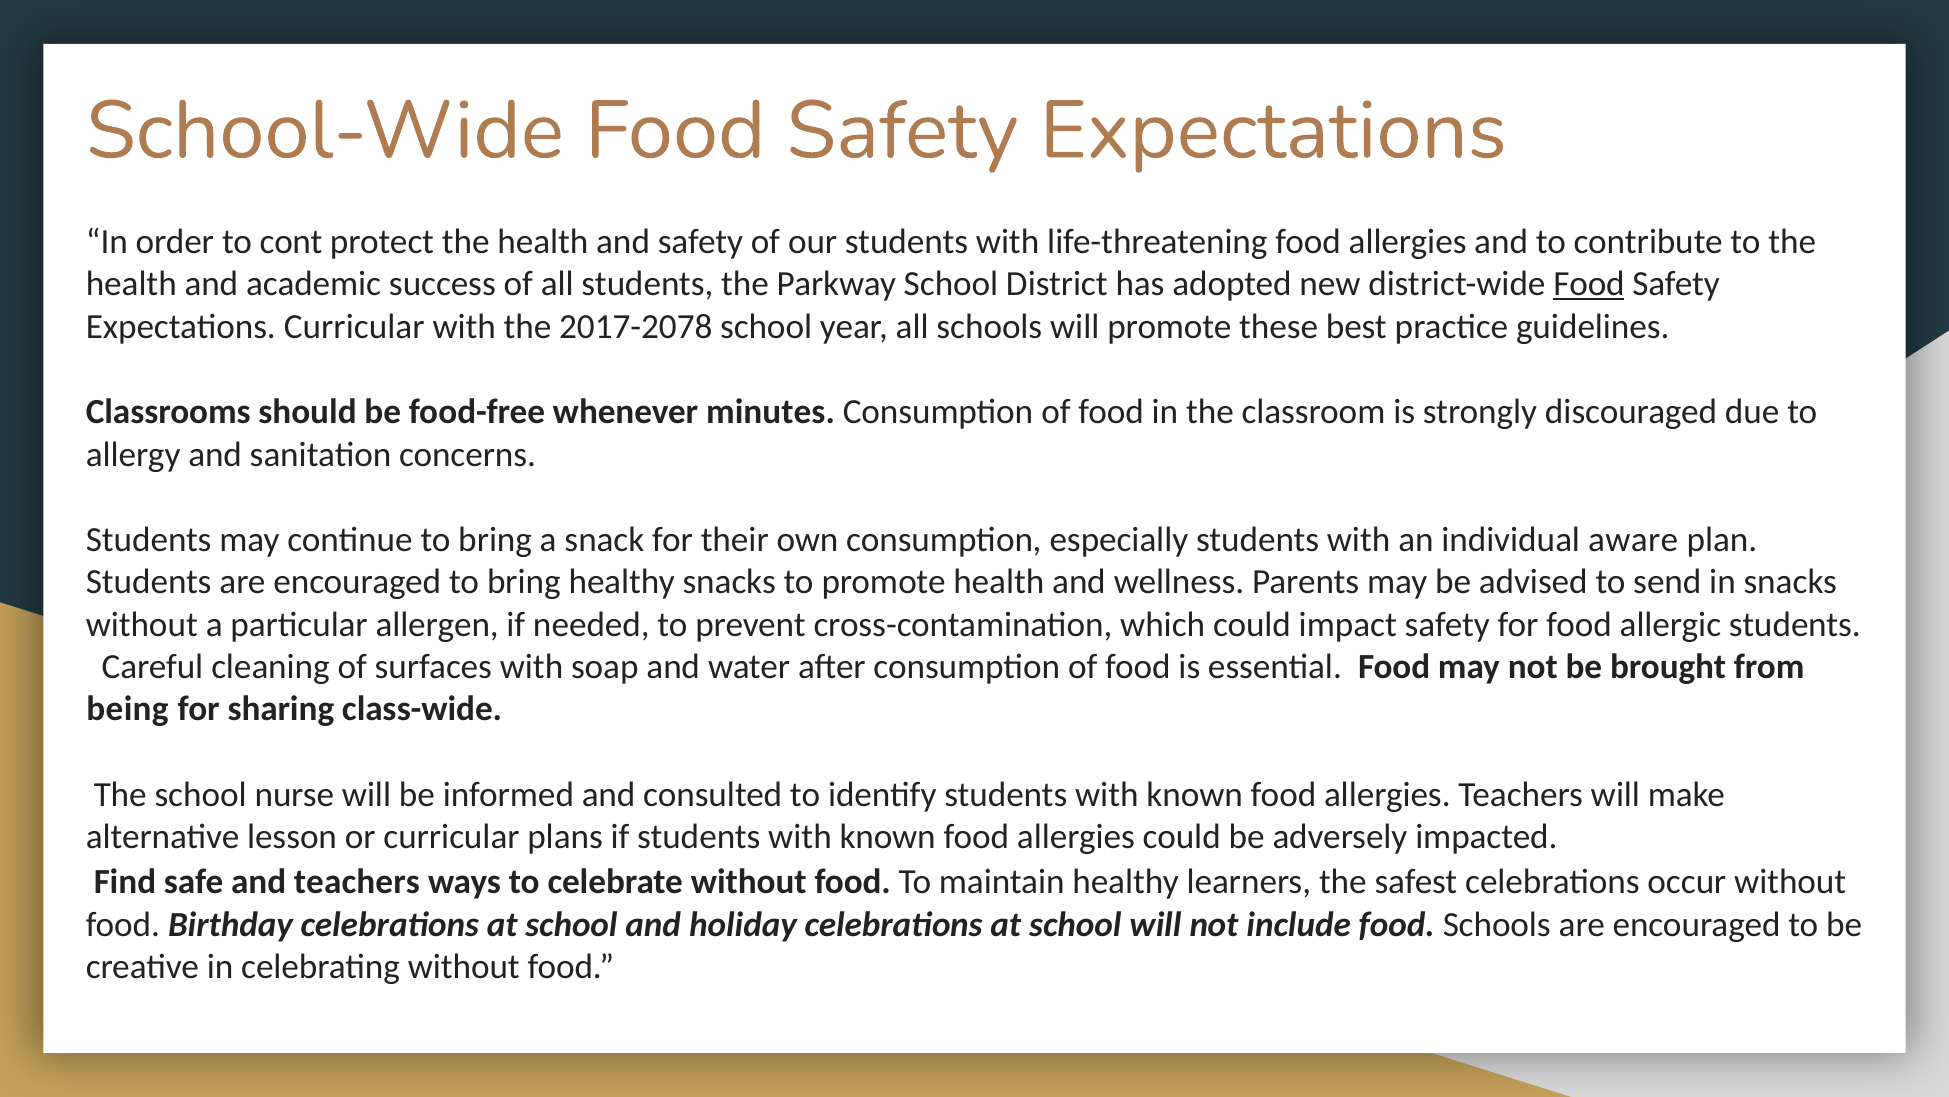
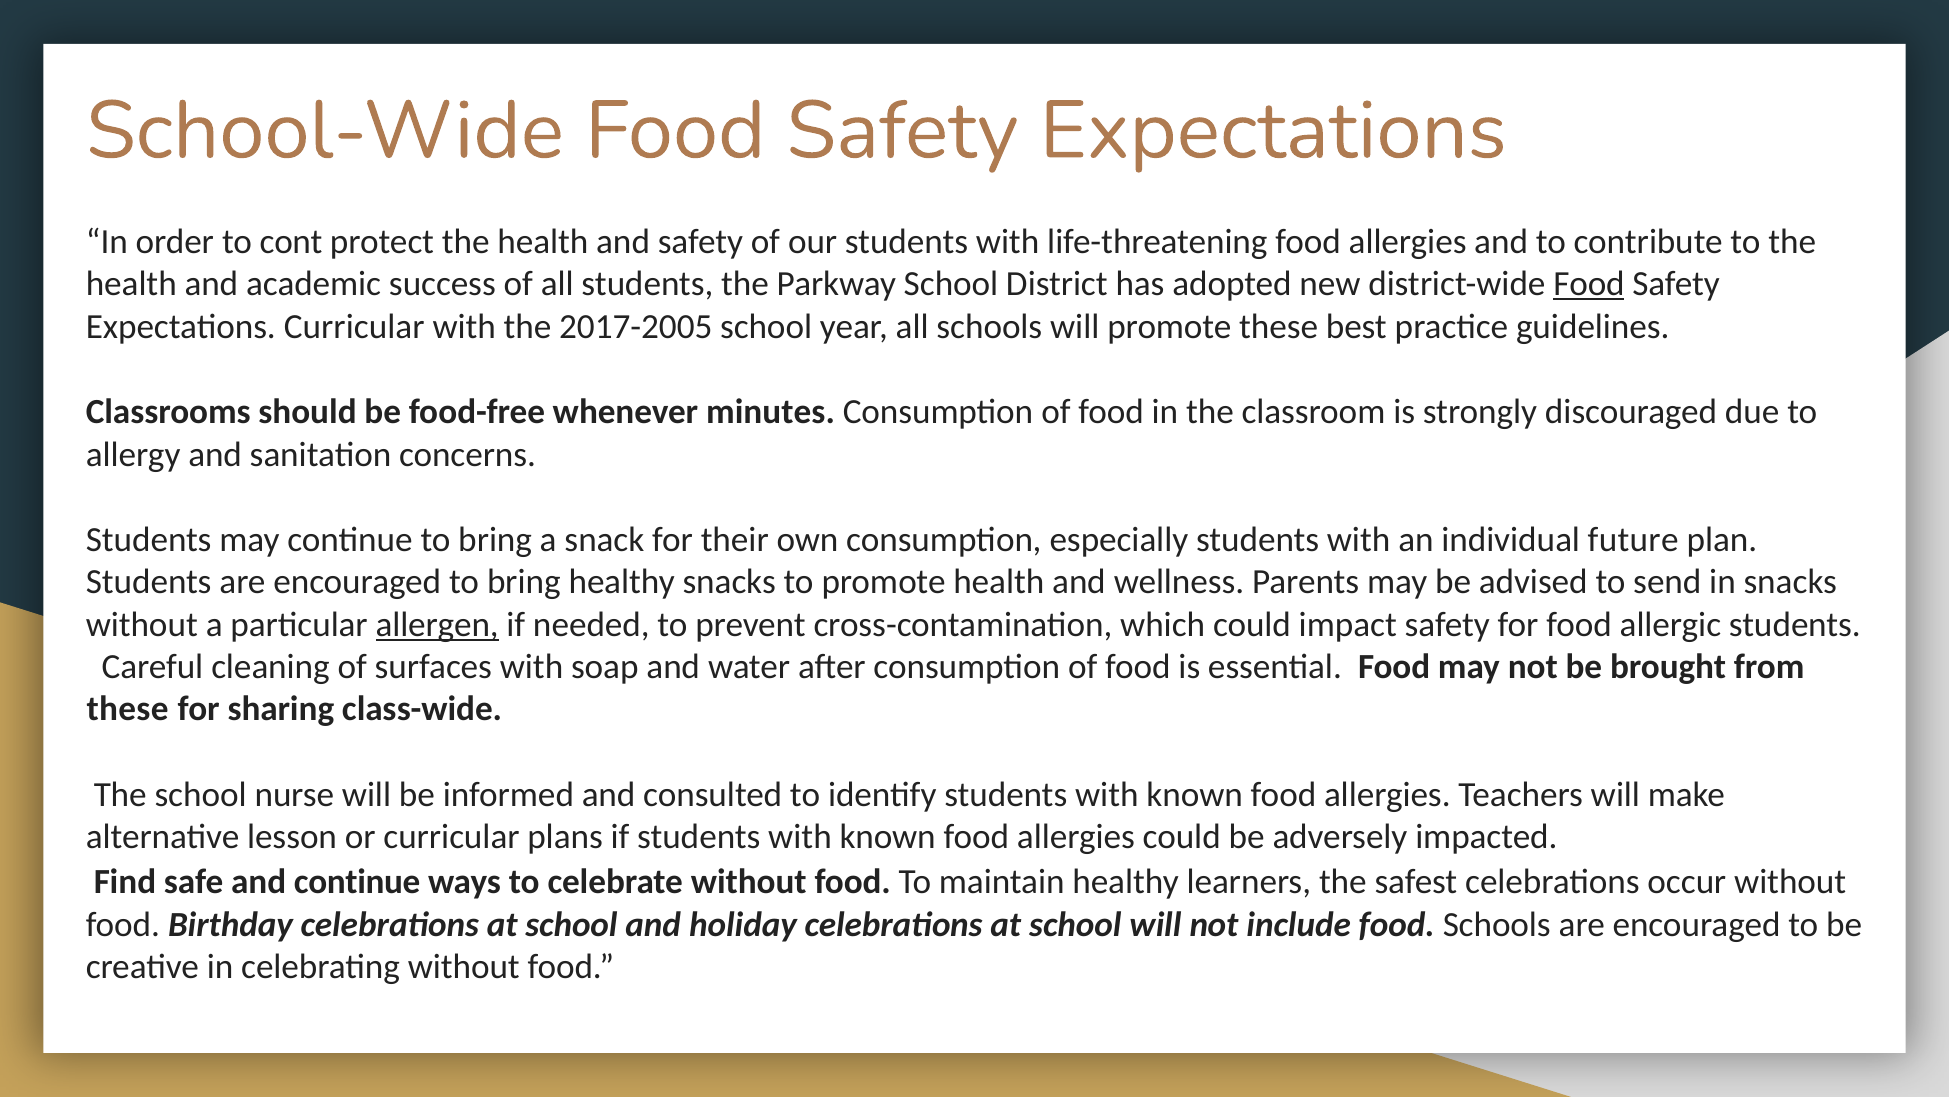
2017-2078: 2017-2078 -> 2017-2005
aware: aware -> future
allergen underline: none -> present
being at (128, 709): being -> these
and teachers: teachers -> continue
